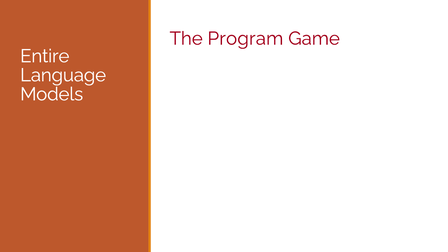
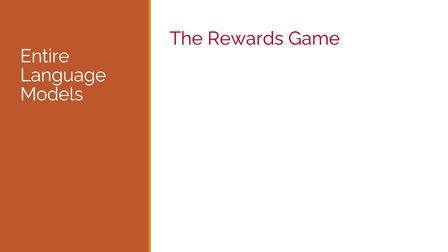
Program: Program -> Rewards
